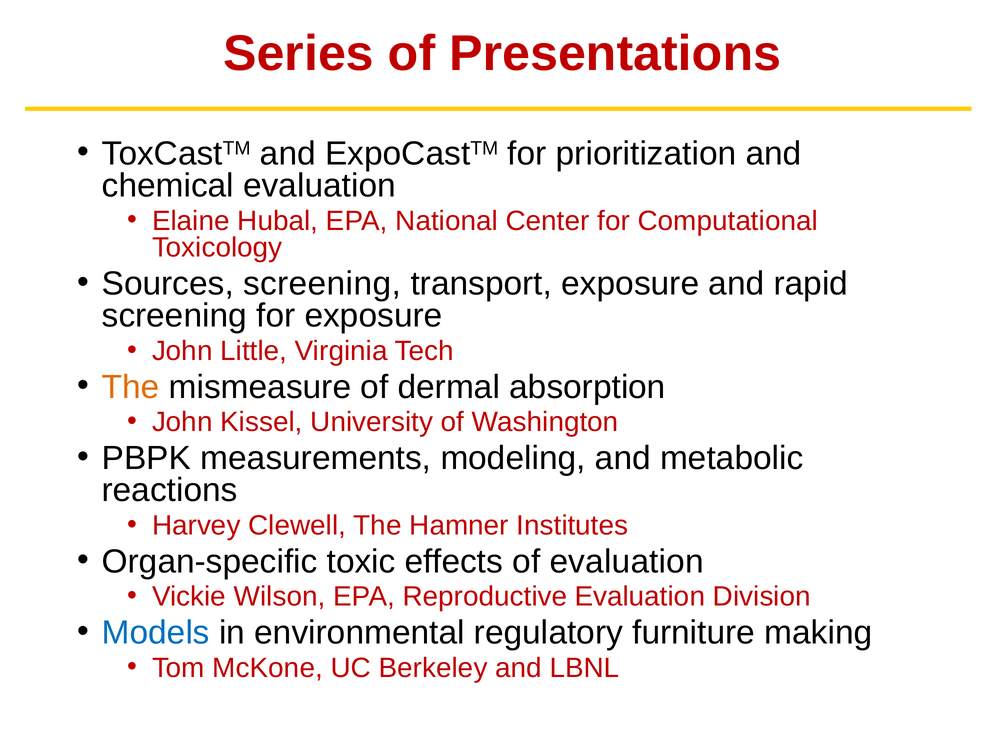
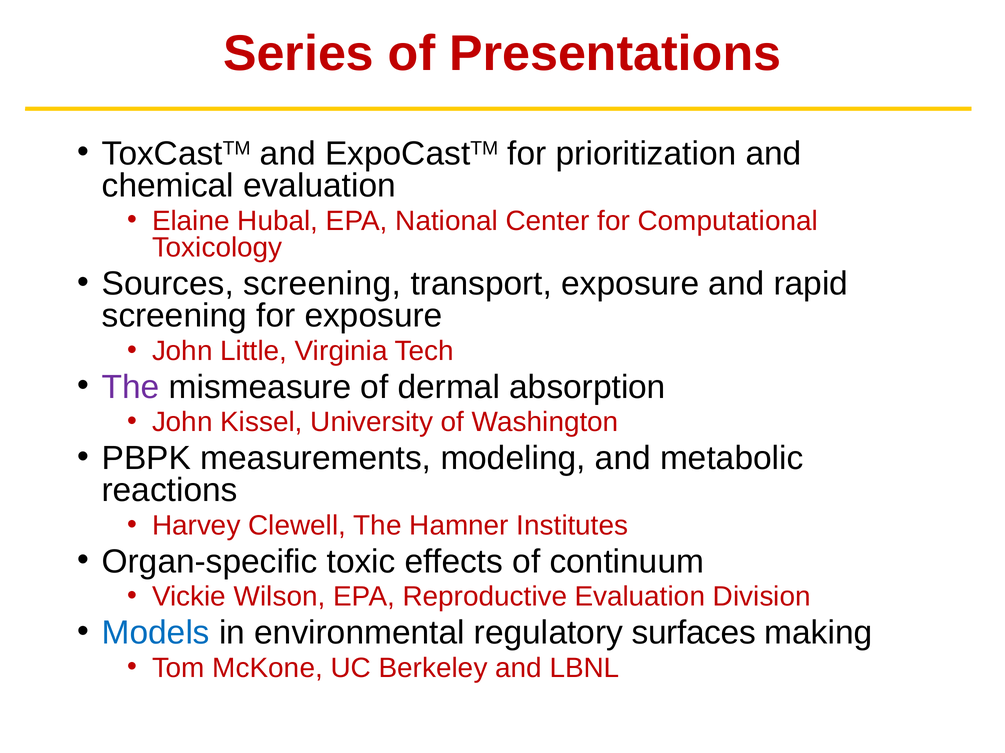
The at (131, 387) colour: orange -> purple
of evaluation: evaluation -> continuum
furniture: furniture -> surfaces
